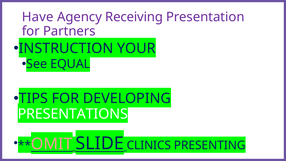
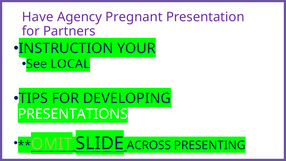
Receiving: Receiving -> Pregnant
EQUAL: EQUAL -> LOCAL
OMIT colour: pink -> light green
CLINICS: CLINICS -> ACROSS
